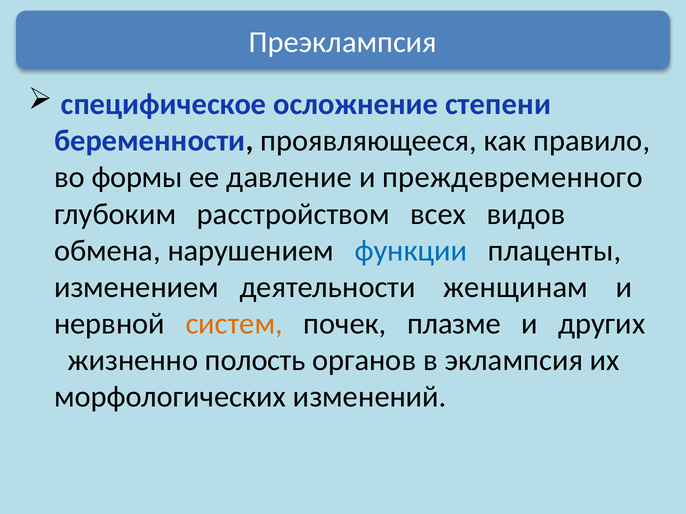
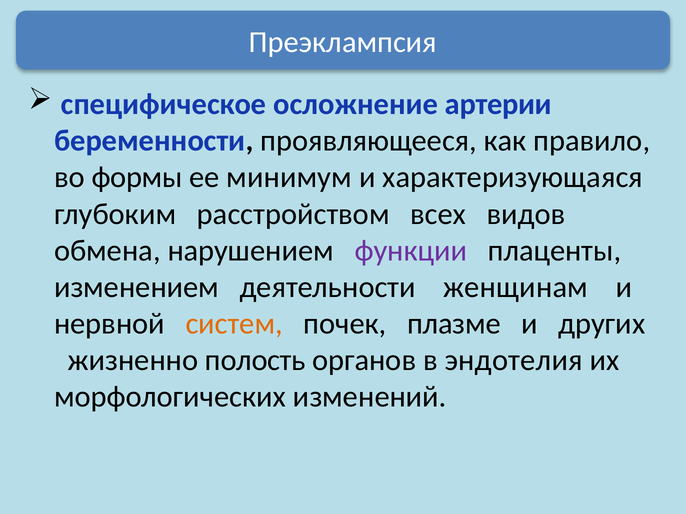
степени: степени -> артерии
давление: давление -> минимум
преждевременного: преждевременного -> характеризующаяся
функции colour: blue -> purple
эклампсия: эклампсия -> эндотелия
